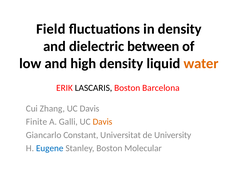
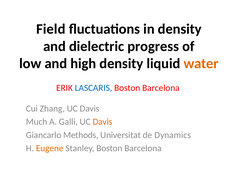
between: between -> progress
LASCARIS colour: black -> blue
Finite: Finite -> Much
Constant: Constant -> Methods
University: University -> Dynamics
Eugene colour: blue -> orange
Stanley Boston Molecular: Molecular -> Barcelona
